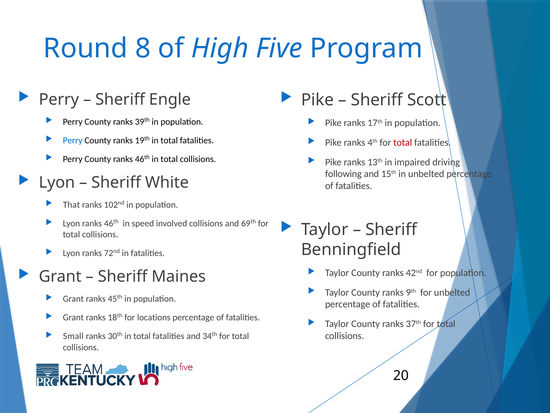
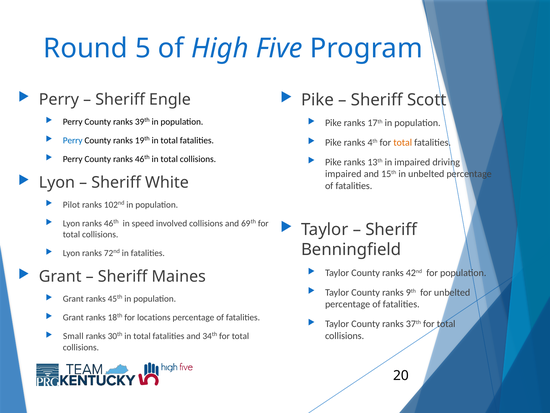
8: 8 -> 5
total at (403, 142) colour: red -> orange
following at (343, 174): following -> impaired
That: That -> Pilot
